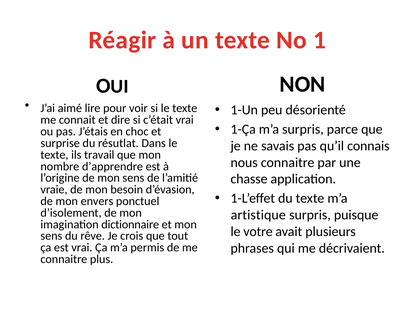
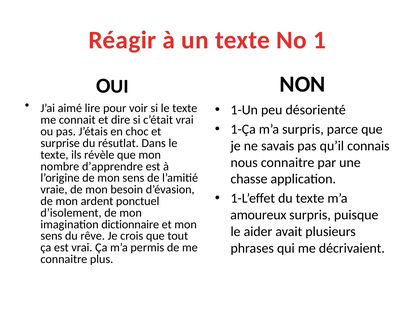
travail: travail -> révèle
envers: envers -> ardent
artistique: artistique -> amoureux
votre: votre -> aider
